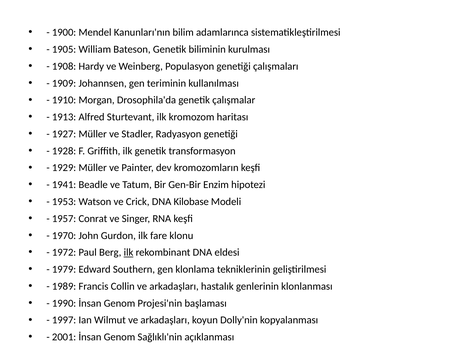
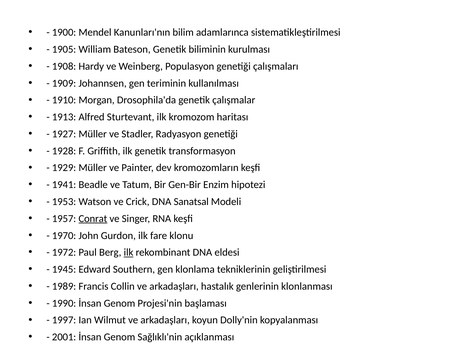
Kilobase: Kilobase -> Sanatsal
Conrat underline: none -> present
1979: 1979 -> 1945
